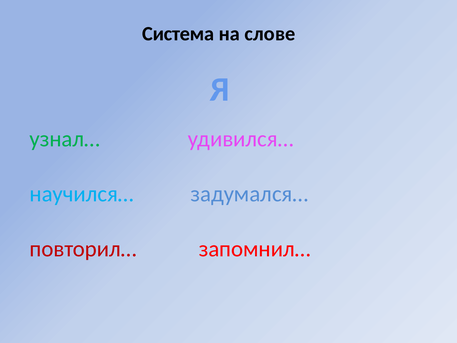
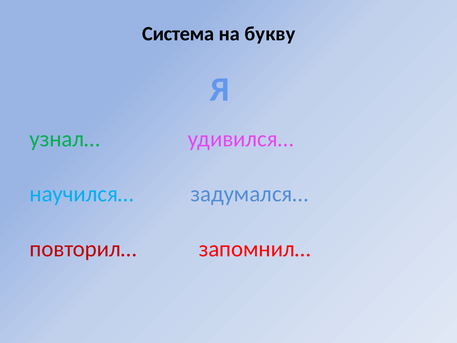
слове: слове -> букву
